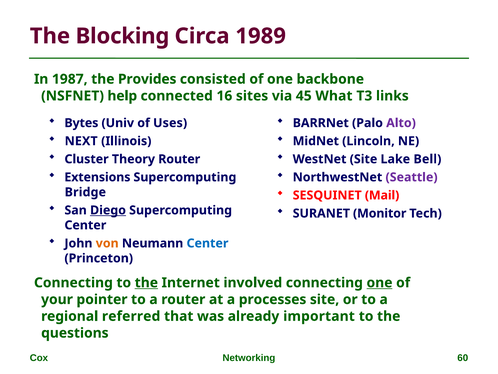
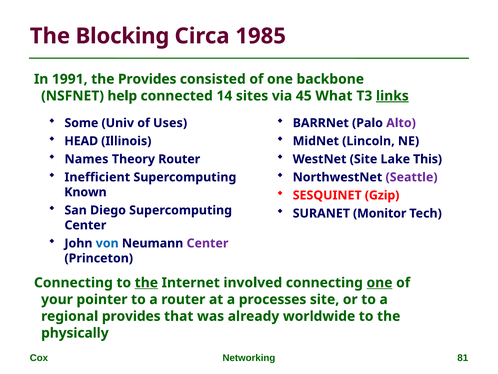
1989: 1989 -> 1985
1987: 1987 -> 1991
16: 16 -> 14
links underline: none -> present
Bytes: Bytes -> Some
NEXT: NEXT -> HEAD
Cluster: Cluster -> Names
Bell: Bell -> This
Extensions: Extensions -> Inefficient
Mail: Mail -> Gzip
Bridge: Bridge -> Known
Diego underline: present -> none
von colour: orange -> blue
Center at (207, 243) colour: blue -> purple
regional referred: referred -> provides
important: important -> worldwide
questions: questions -> physically
60: 60 -> 81
